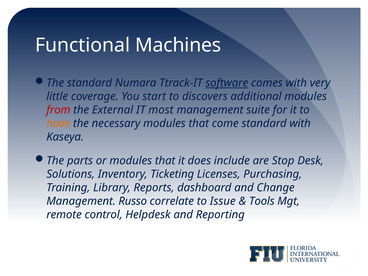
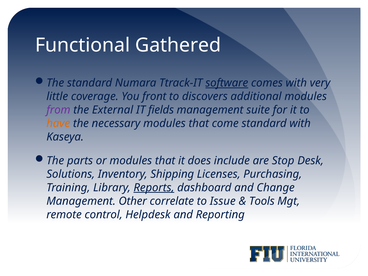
Machines: Machines -> Gathered
start: start -> front
from colour: red -> purple
most: most -> fields
Ticketing: Ticketing -> Shipping
Reports underline: none -> present
Russo: Russo -> Other
